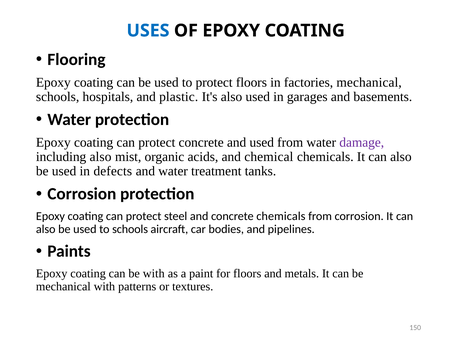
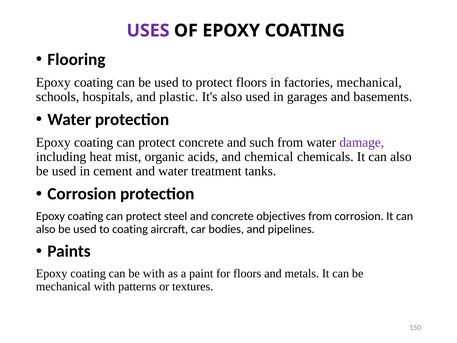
USES colour: blue -> purple
and used: used -> such
including also: also -> heat
defects: defects -> cement
concrete chemicals: chemicals -> objectives
to schools: schools -> coating
